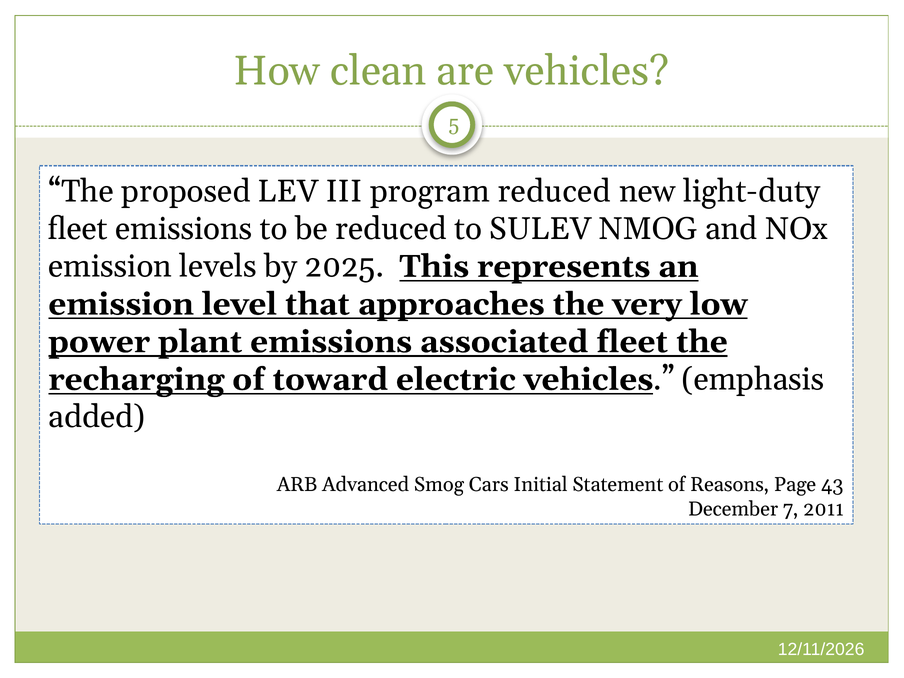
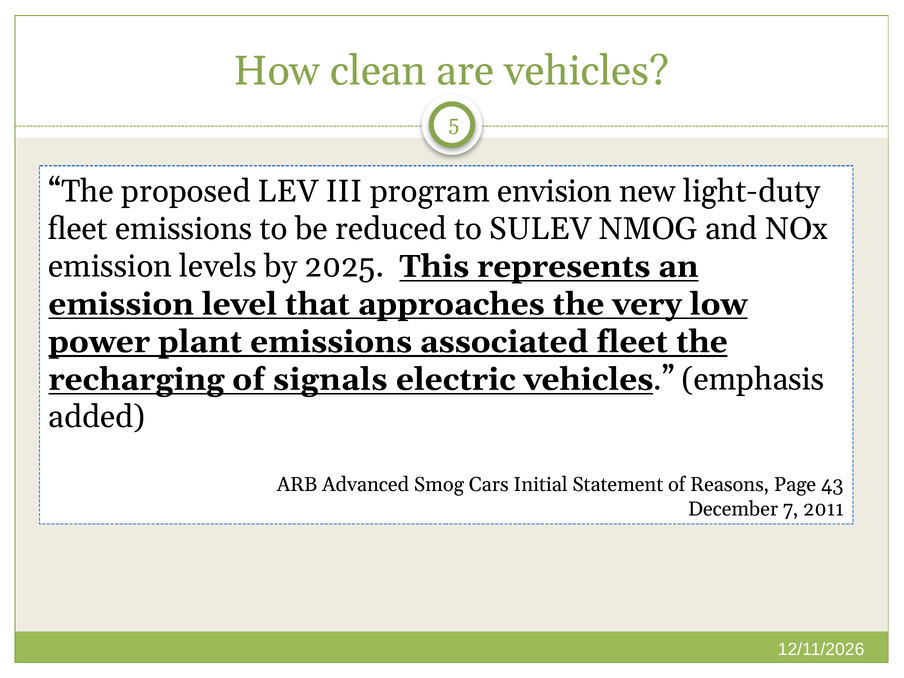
program reduced: reduced -> envision
toward: toward -> signals
